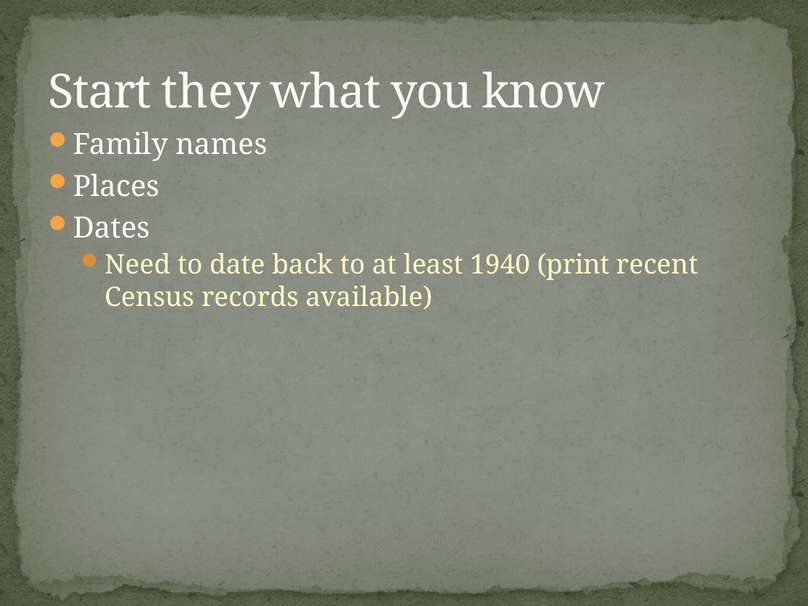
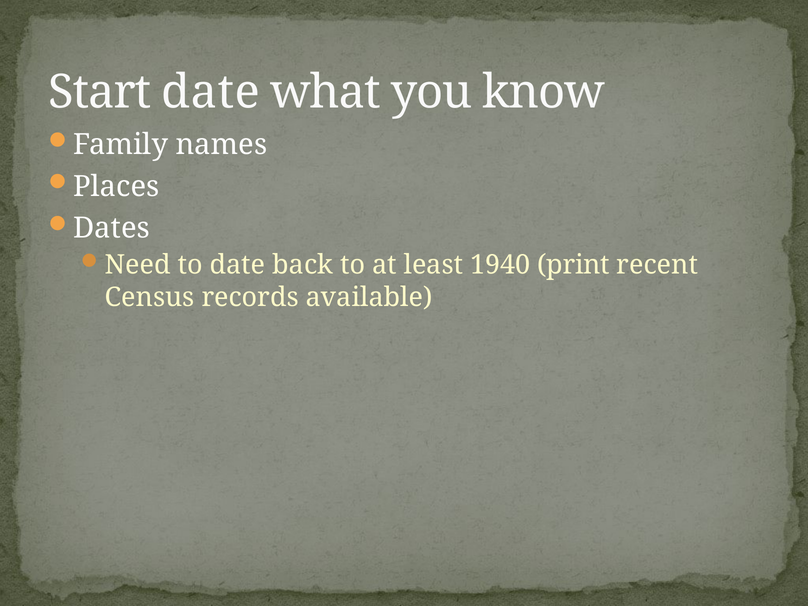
Start they: they -> date
